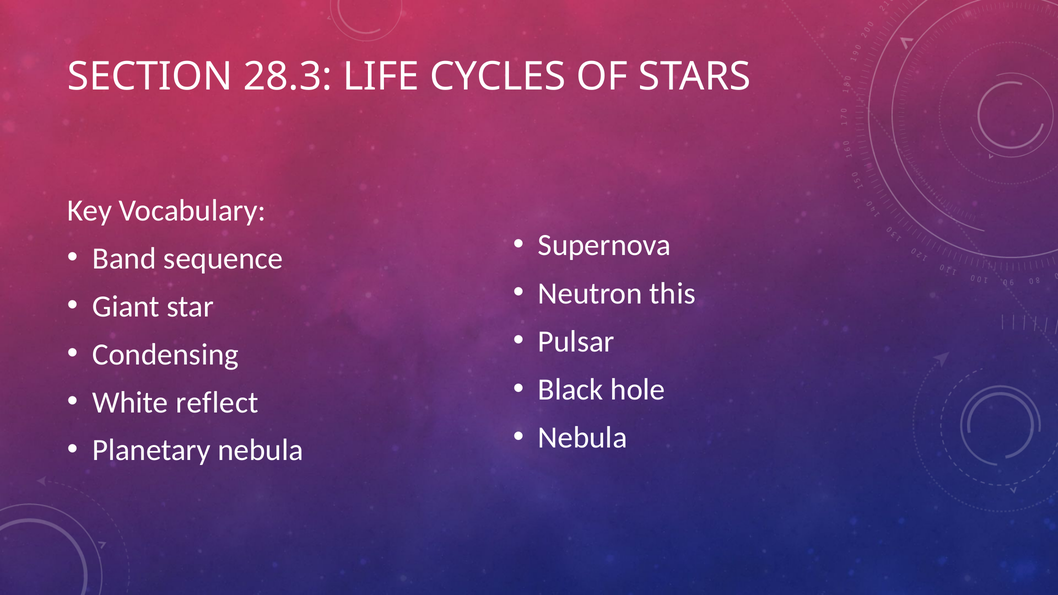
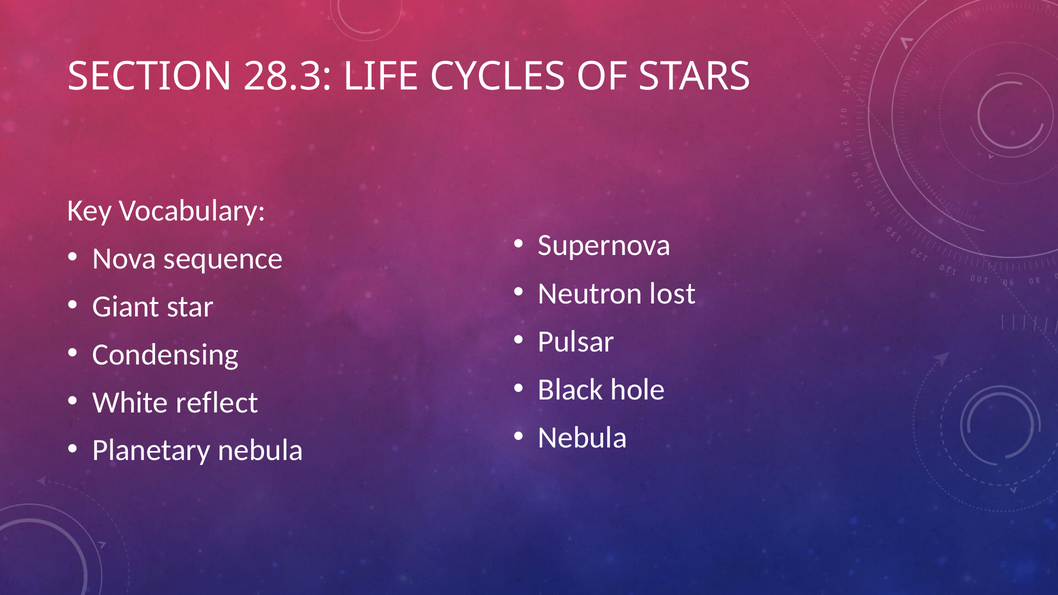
Band: Band -> Nova
this: this -> lost
